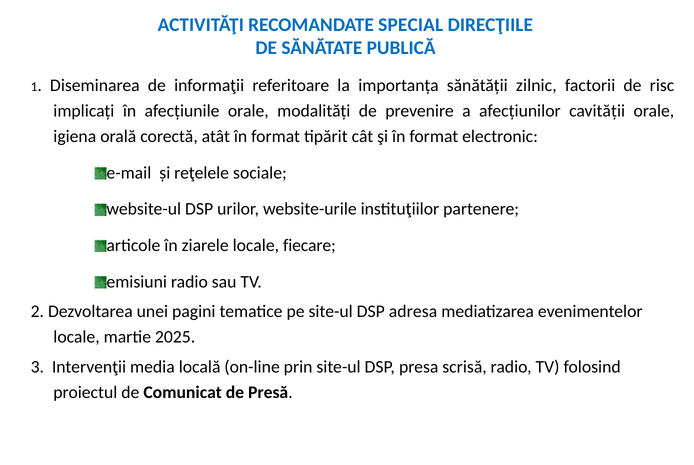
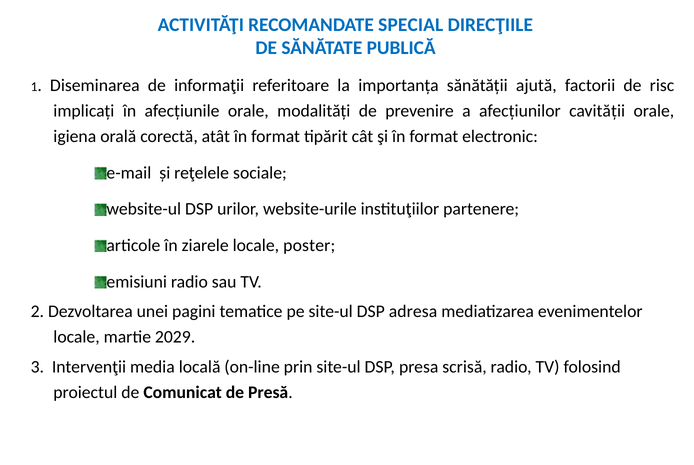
zilnic: zilnic -> ajută
fiecare: fiecare -> poster
2025: 2025 -> 2029
